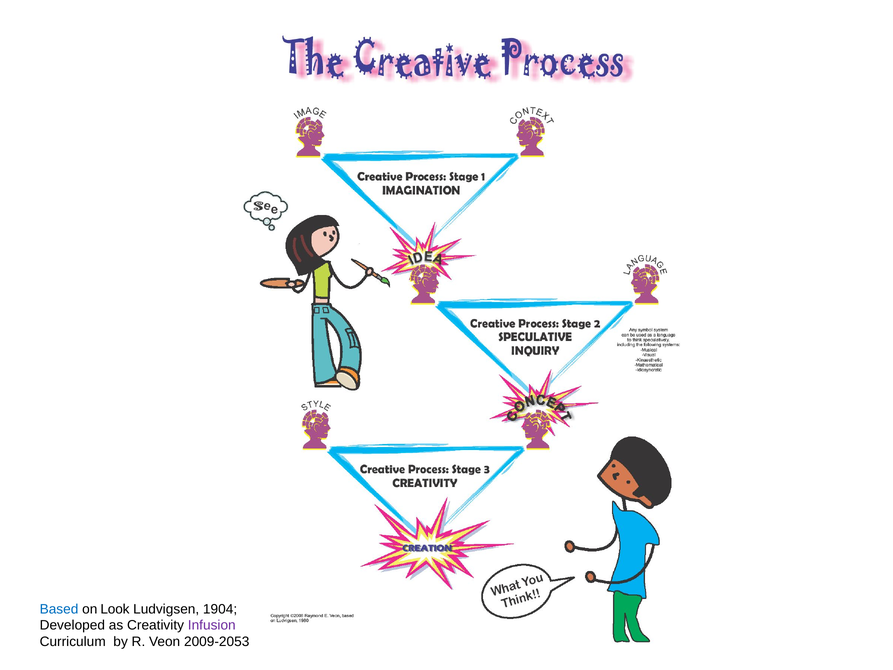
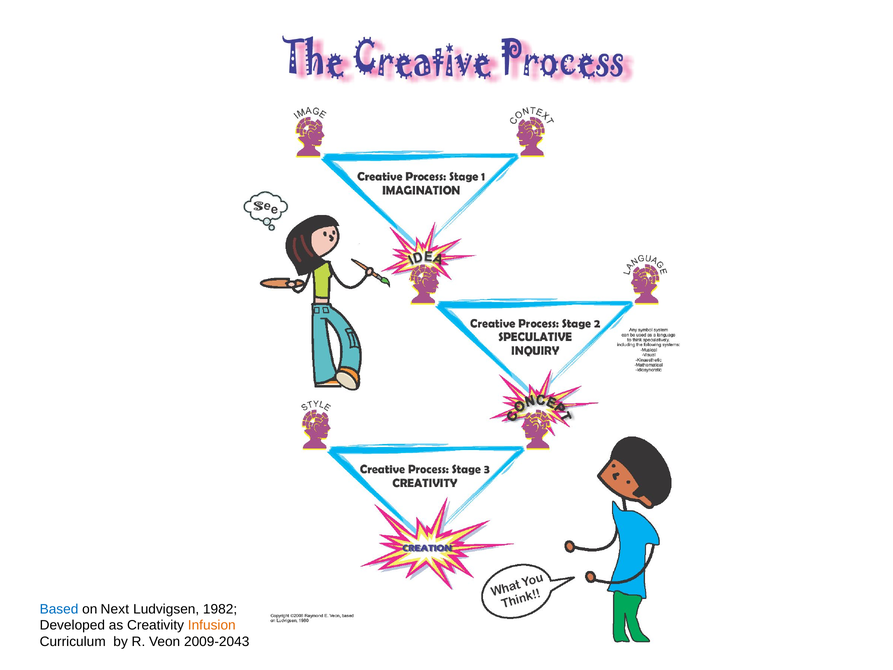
Look: Look -> Next
1904: 1904 -> 1982
Infusion colour: purple -> orange
2009-2053: 2009-2053 -> 2009-2043
